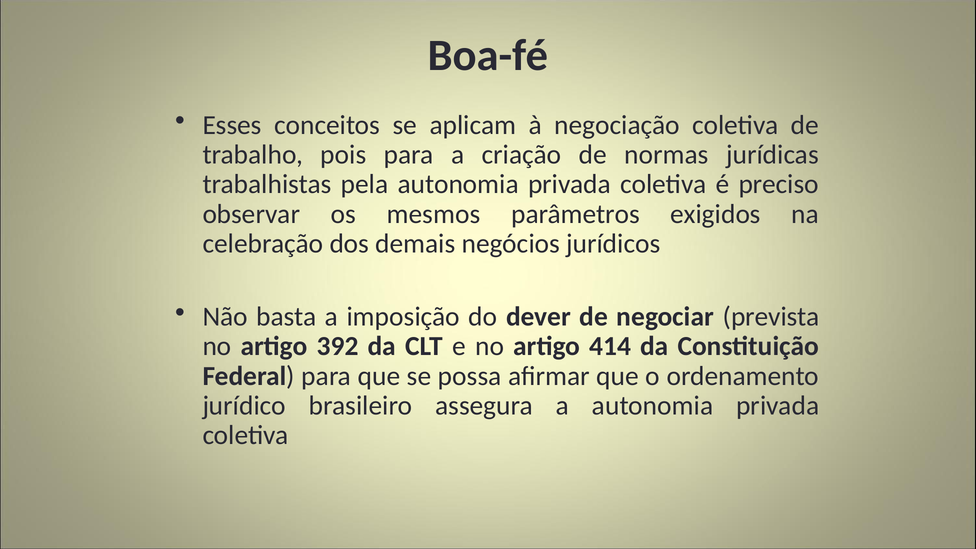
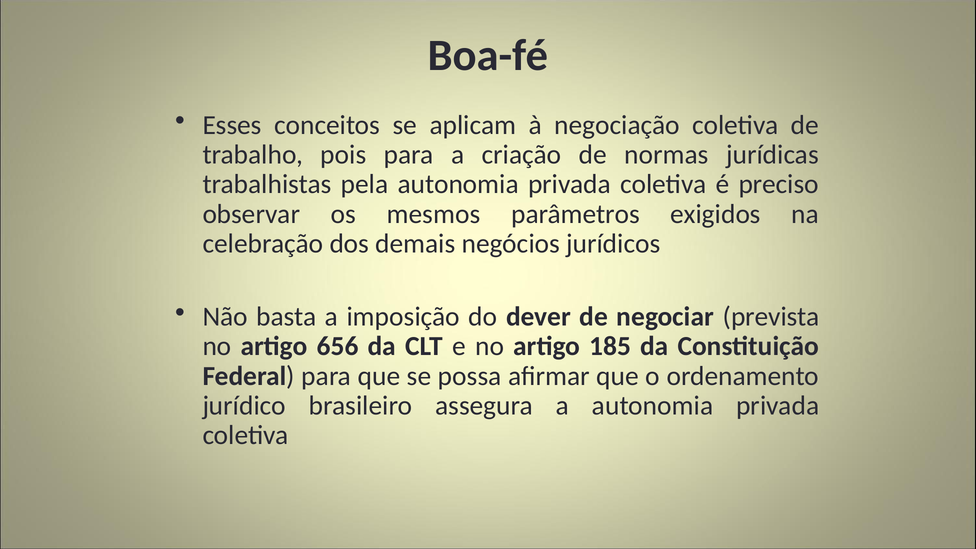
392: 392 -> 656
414: 414 -> 185
